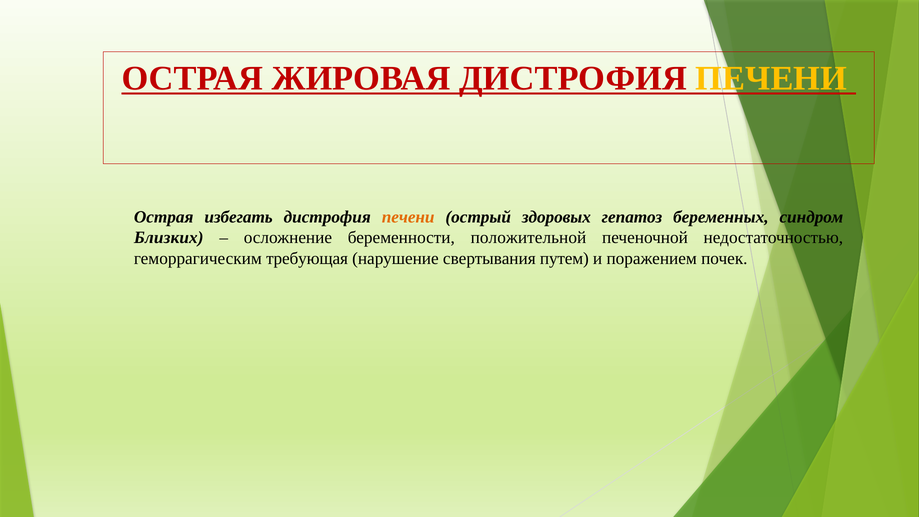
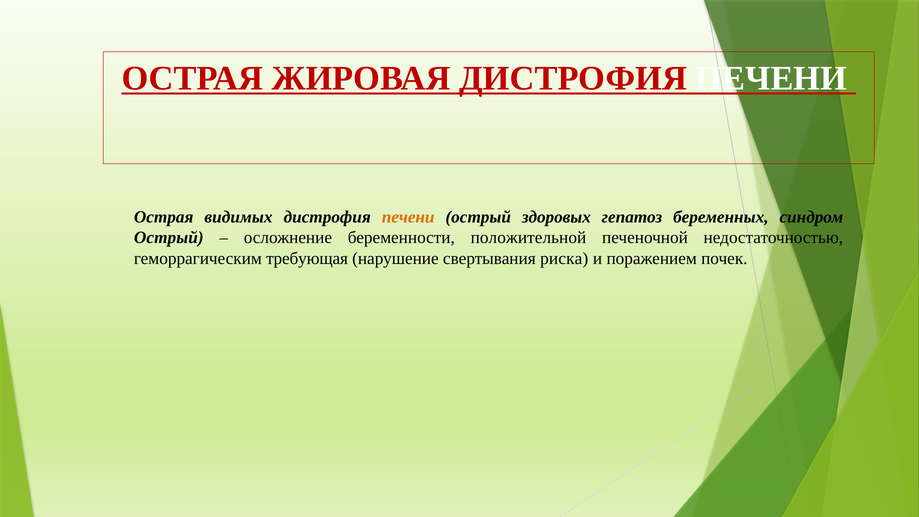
ПЕЧЕНИ at (771, 78) colour: yellow -> white
избегать: избегать -> видимых
Близких at (169, 238): Близких -> Острый
путем: путем -> риска
